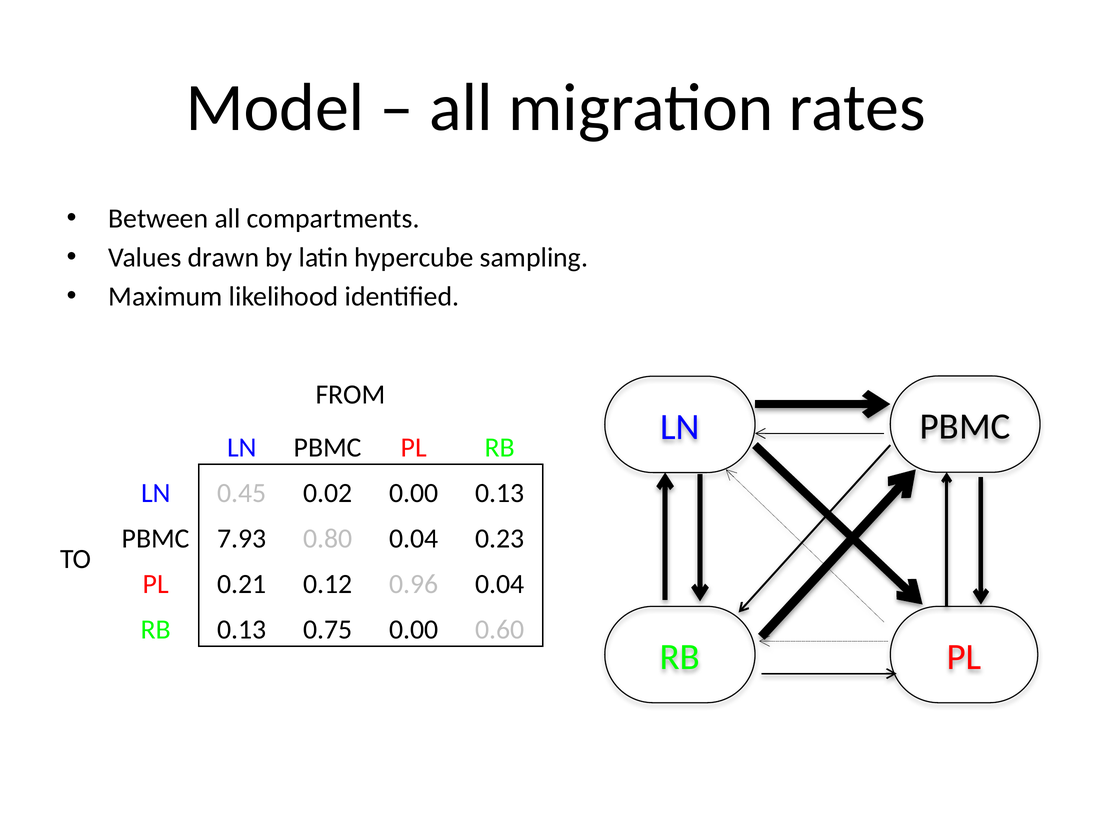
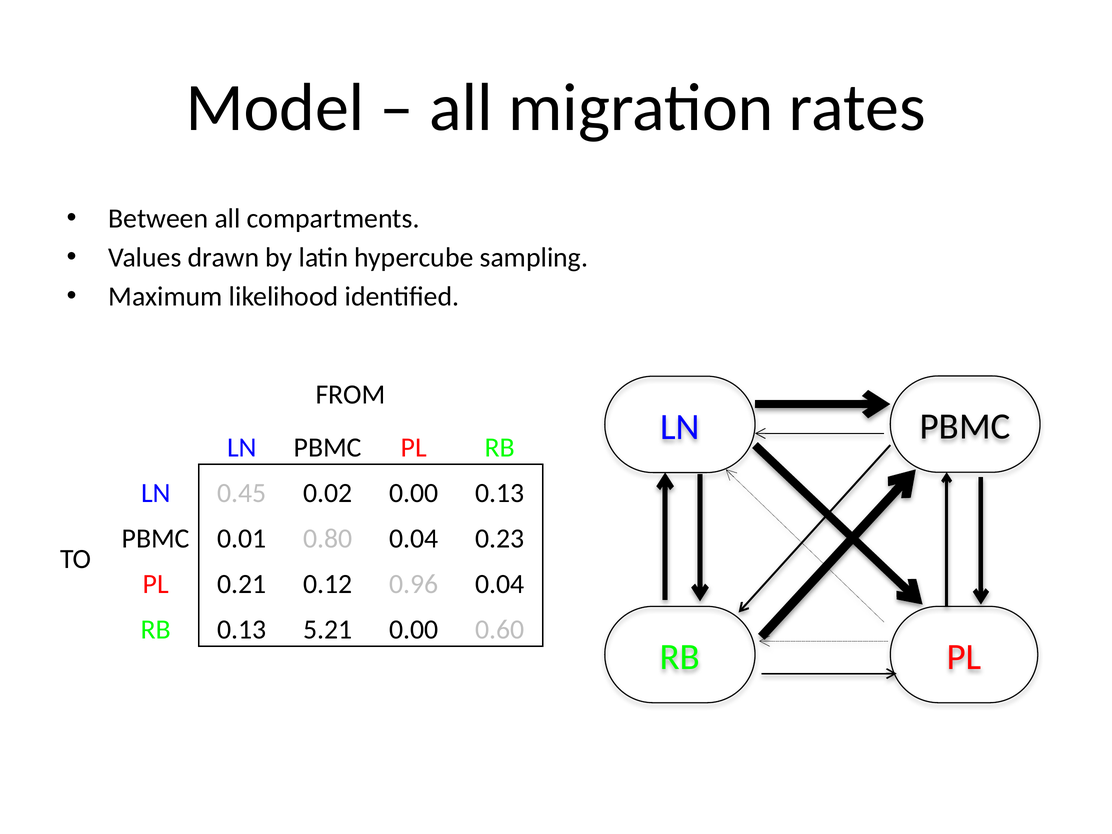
7.93: 7.93 -> 0.01
0.75: 0.75 -> 5.21
